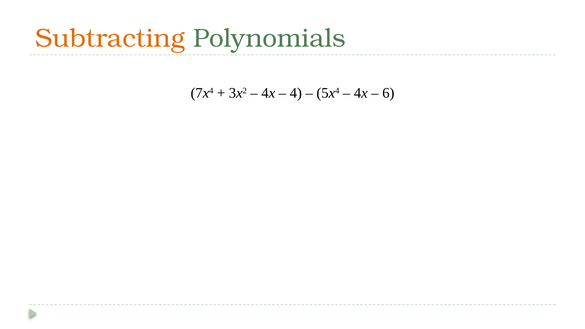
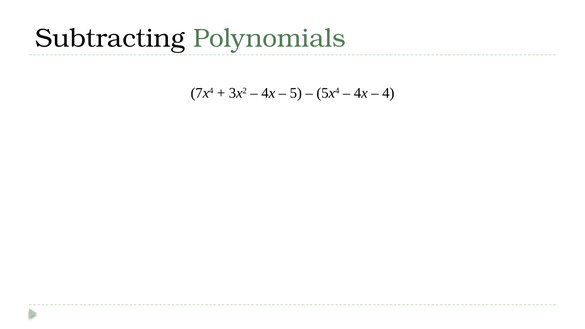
Subtracting colour: orange -> black
4: 4 -> 5
6: 6 -> 4
